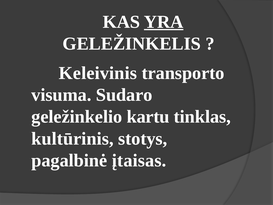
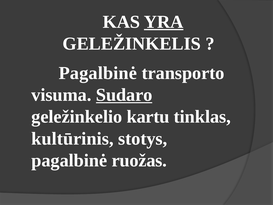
Keleivinis at (98, 73): Keleivinis -> Pagalbinė
Sudaro underline: none -> present
įtaisas: įtaisas -> ruožas
